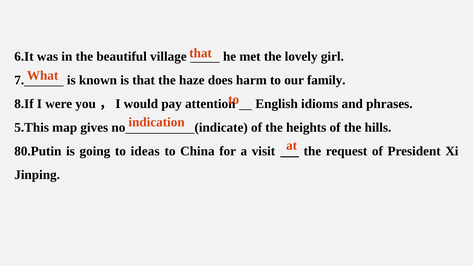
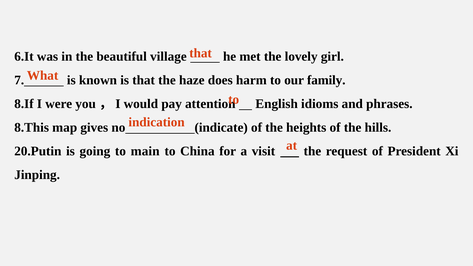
5.This: 5.This -> 8.This
80.Putin: 80.Putin -> 20.Putin
ideas: ideas -> main
